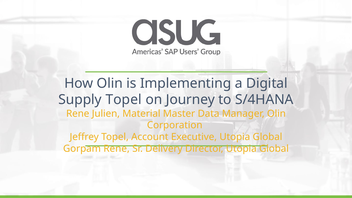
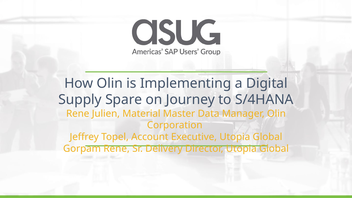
Supply Topel: Topel -> Spare
